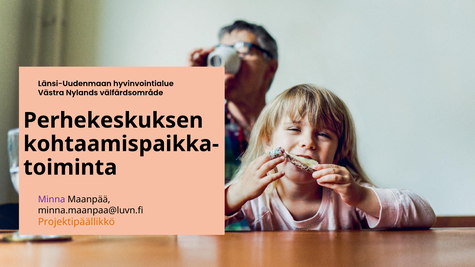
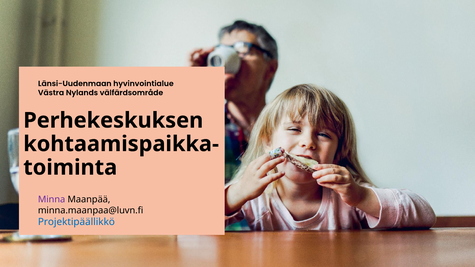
Projektipäällikkö colour: orange -> blue
